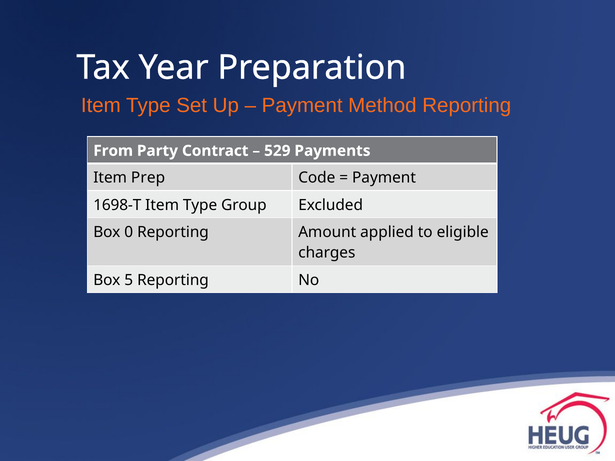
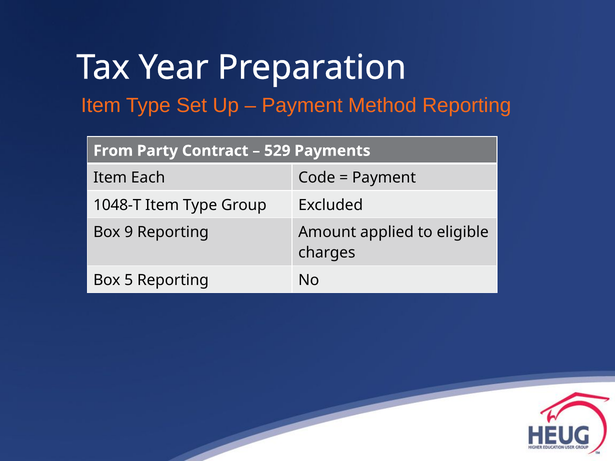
Prep: Prep -> Each
1698-T: 1698-T -> 1048-T
0: 0 -> 9
